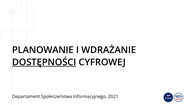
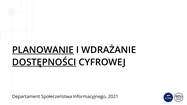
PLANOWANIE underline: none -> present
